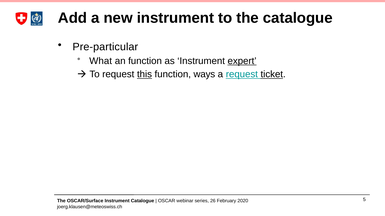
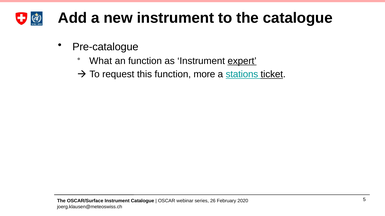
Pre-particular: Pre-particular -> Pre-catalogue
this underline: present -> none
ways: ways -> more
a request: request -> stations
